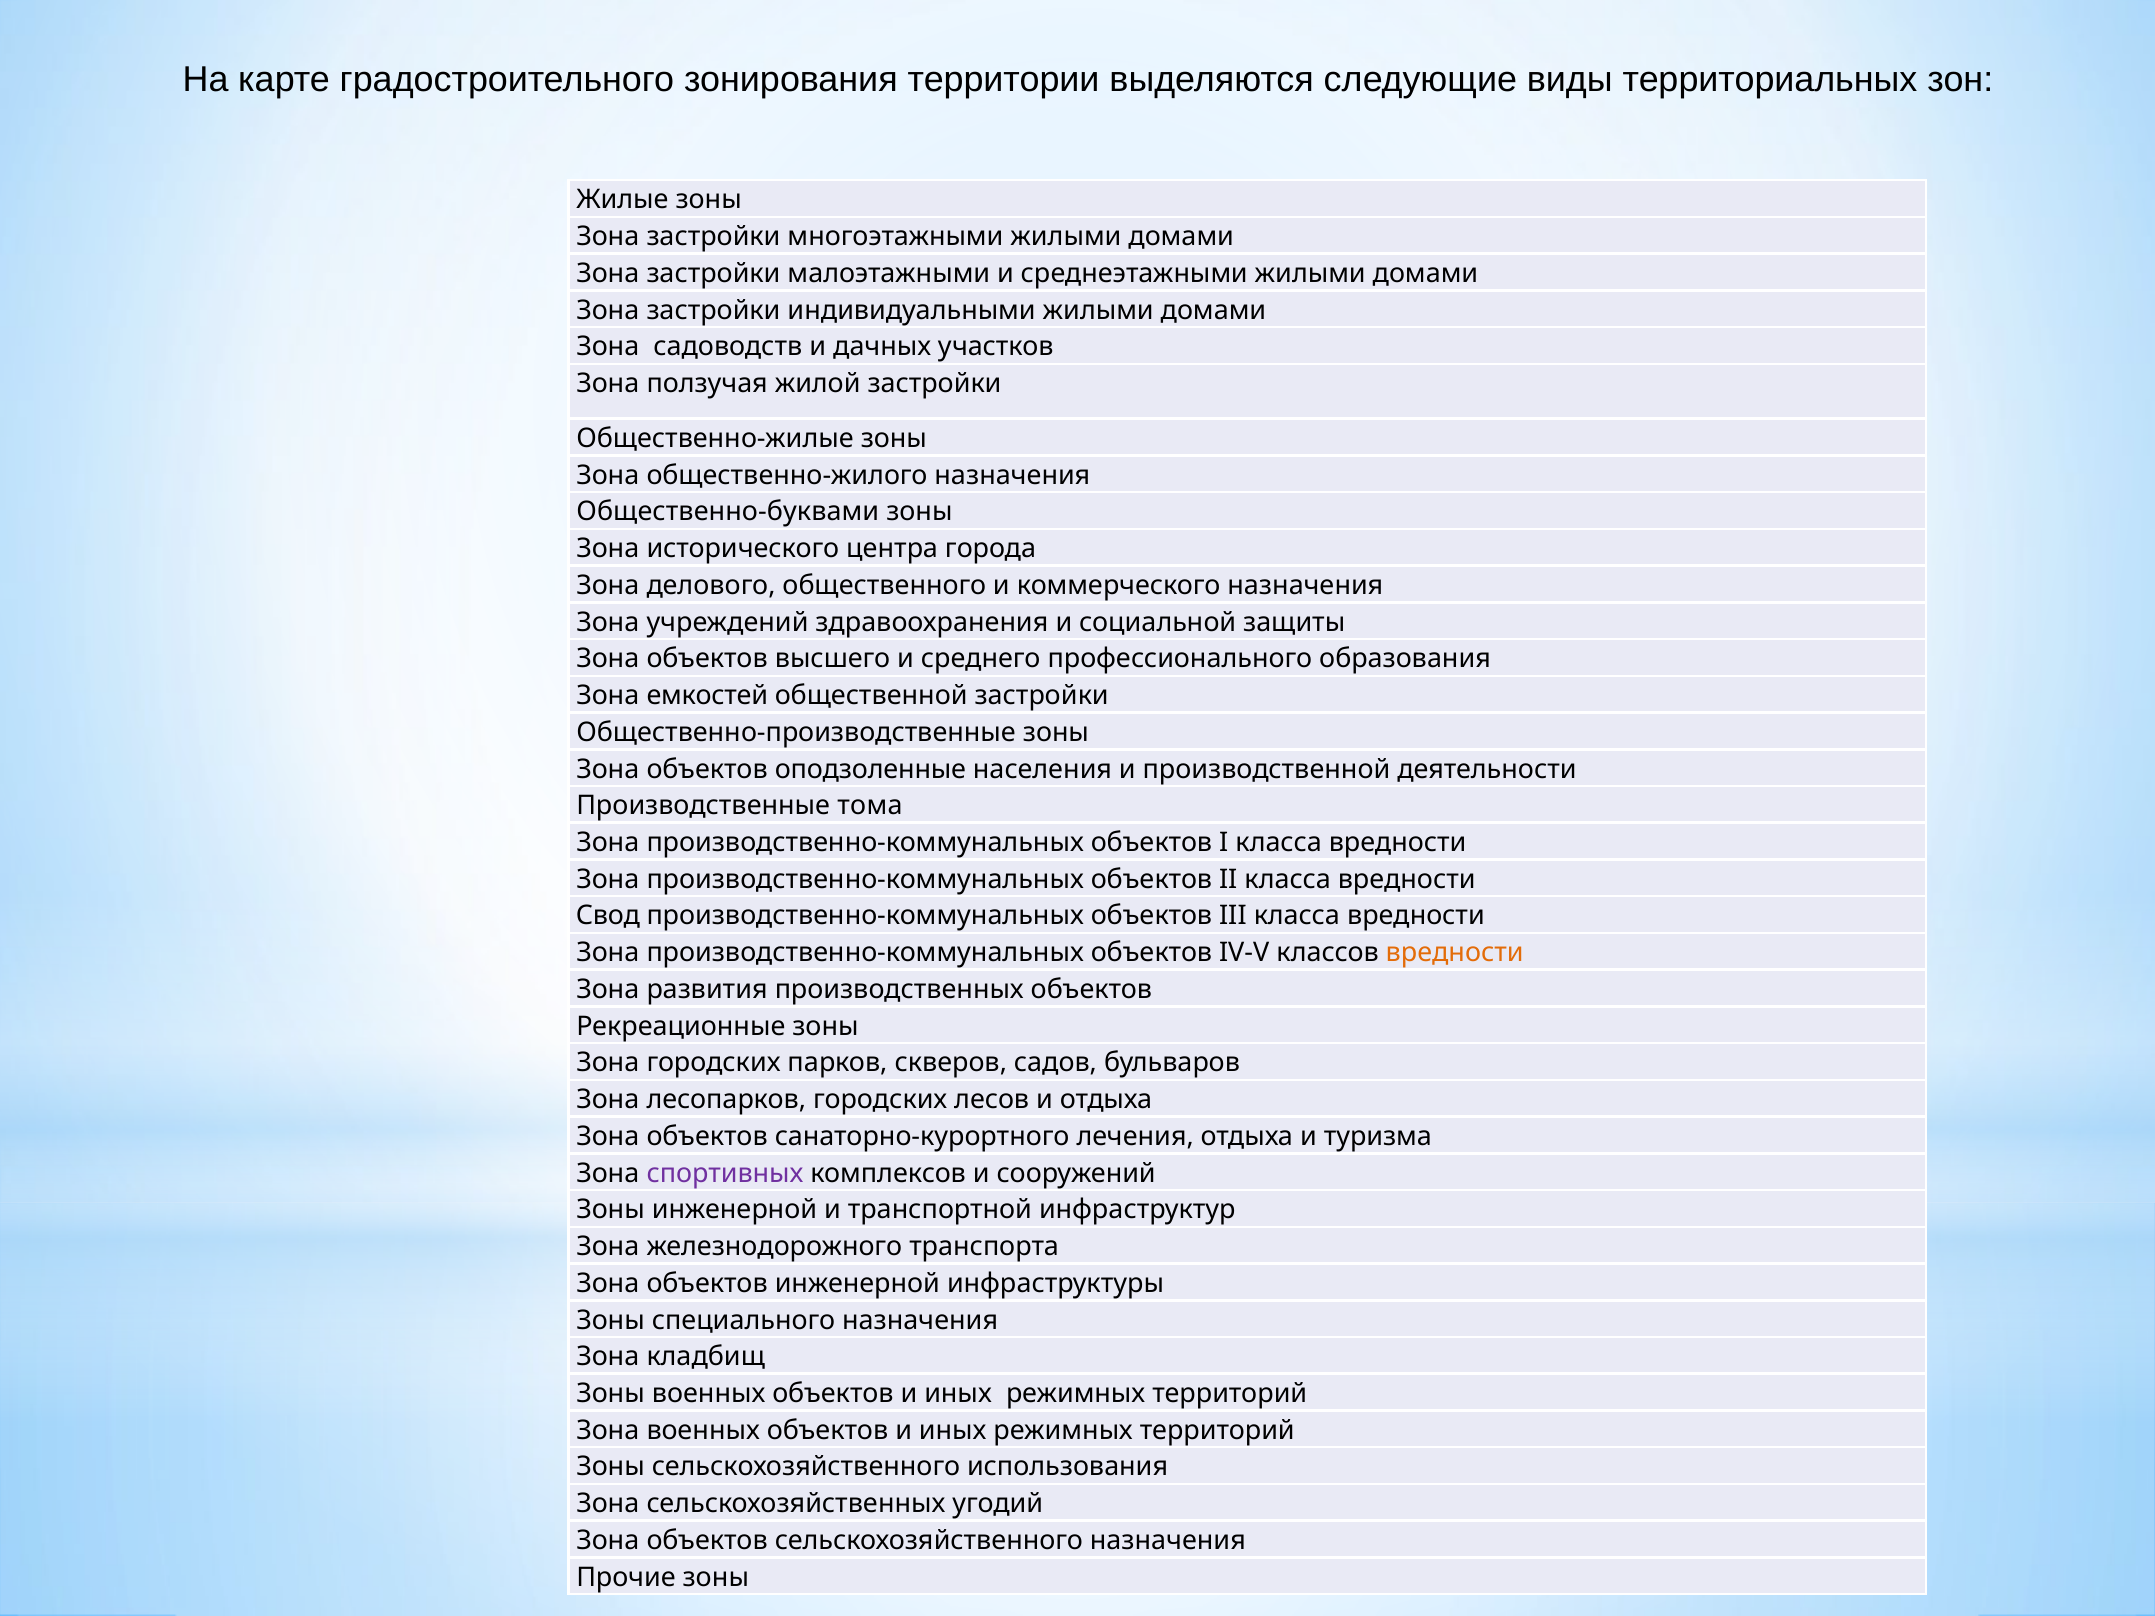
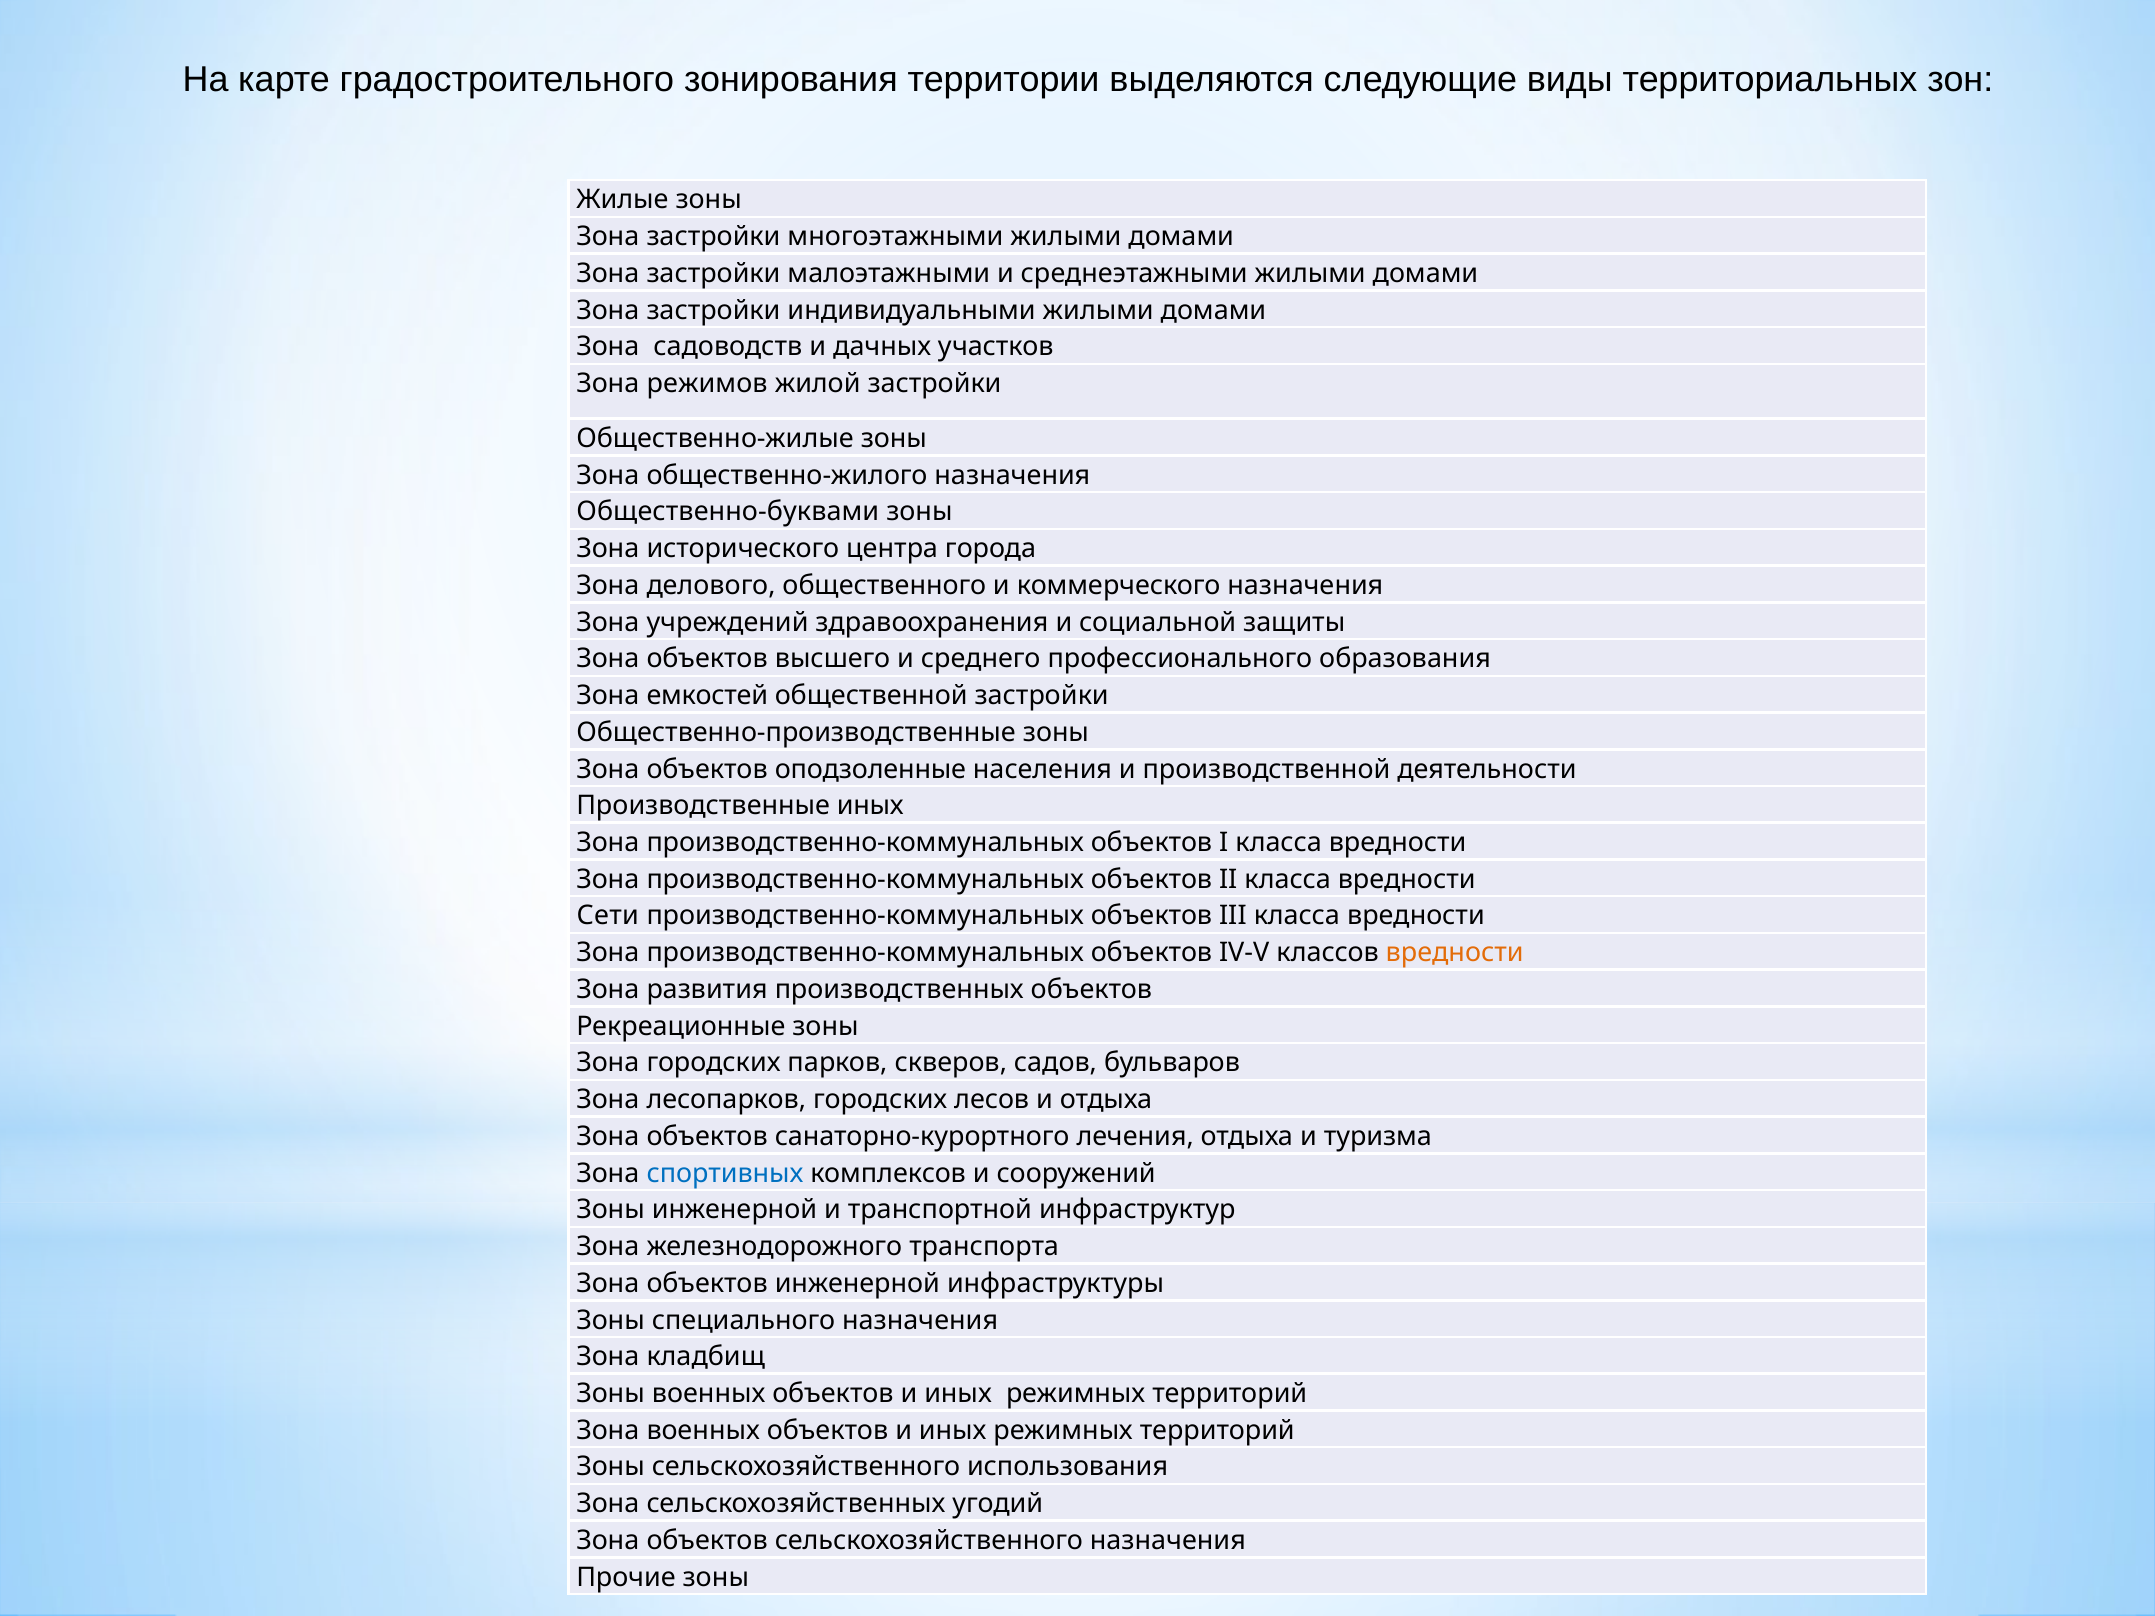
ползучая: ползучая -> режимов
Производственные тома: тома -> иных
Свод: Свод -> Сети
спортивных colour: purple -> blue
